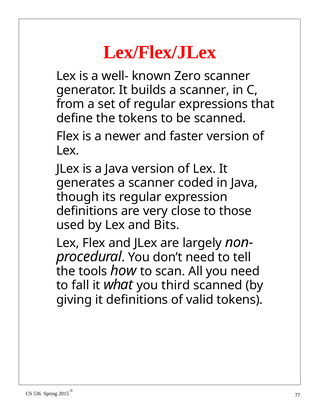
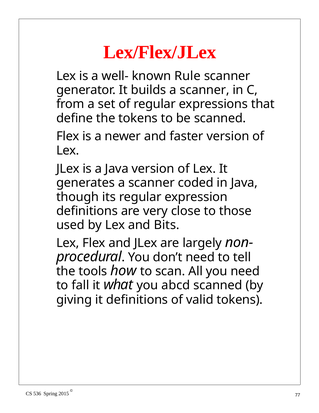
Zero: Zero -> Rule
third: third -> abcd
